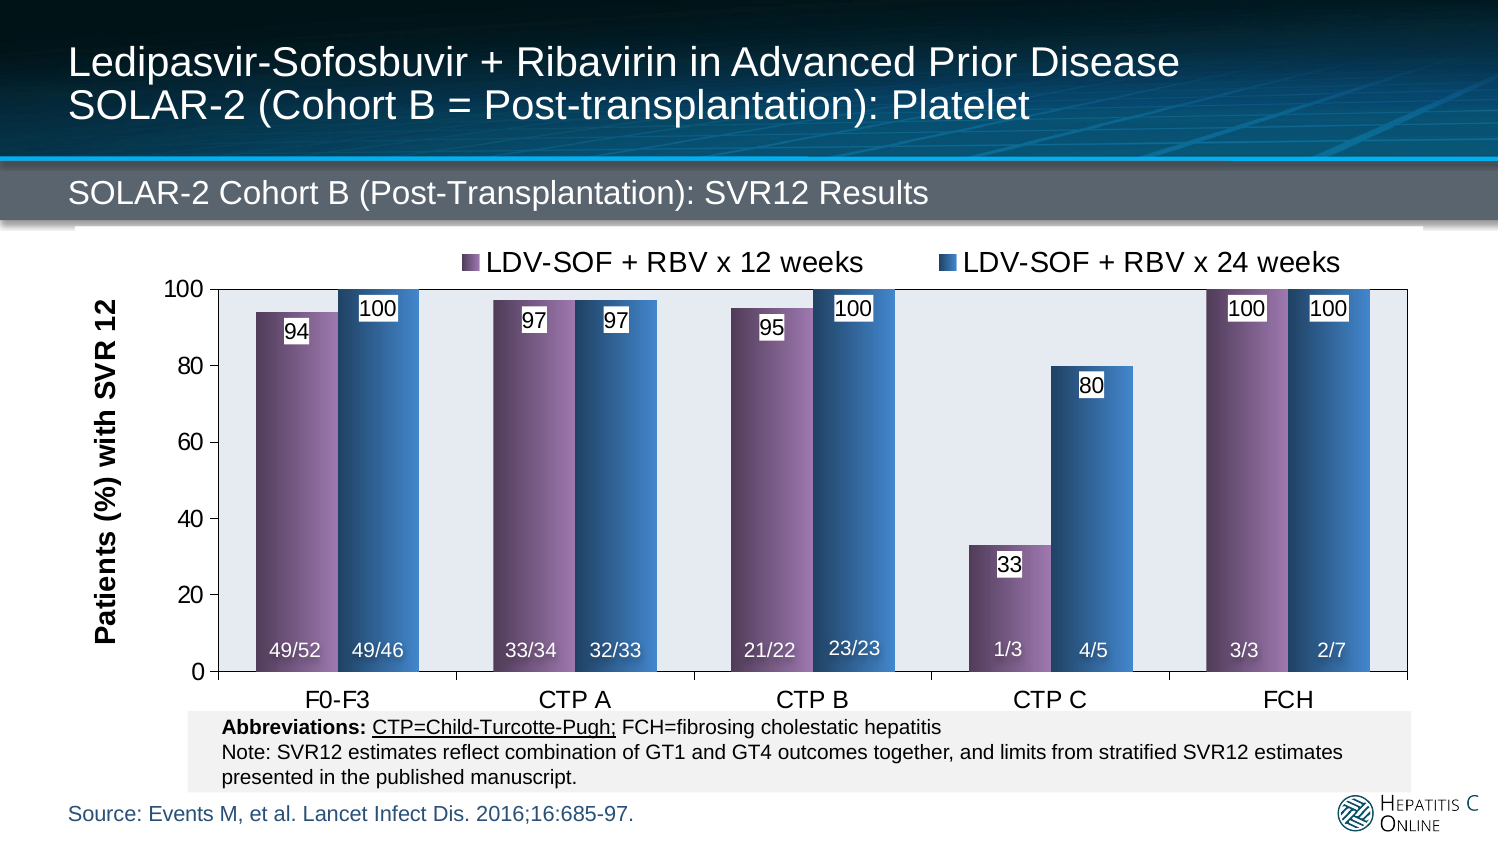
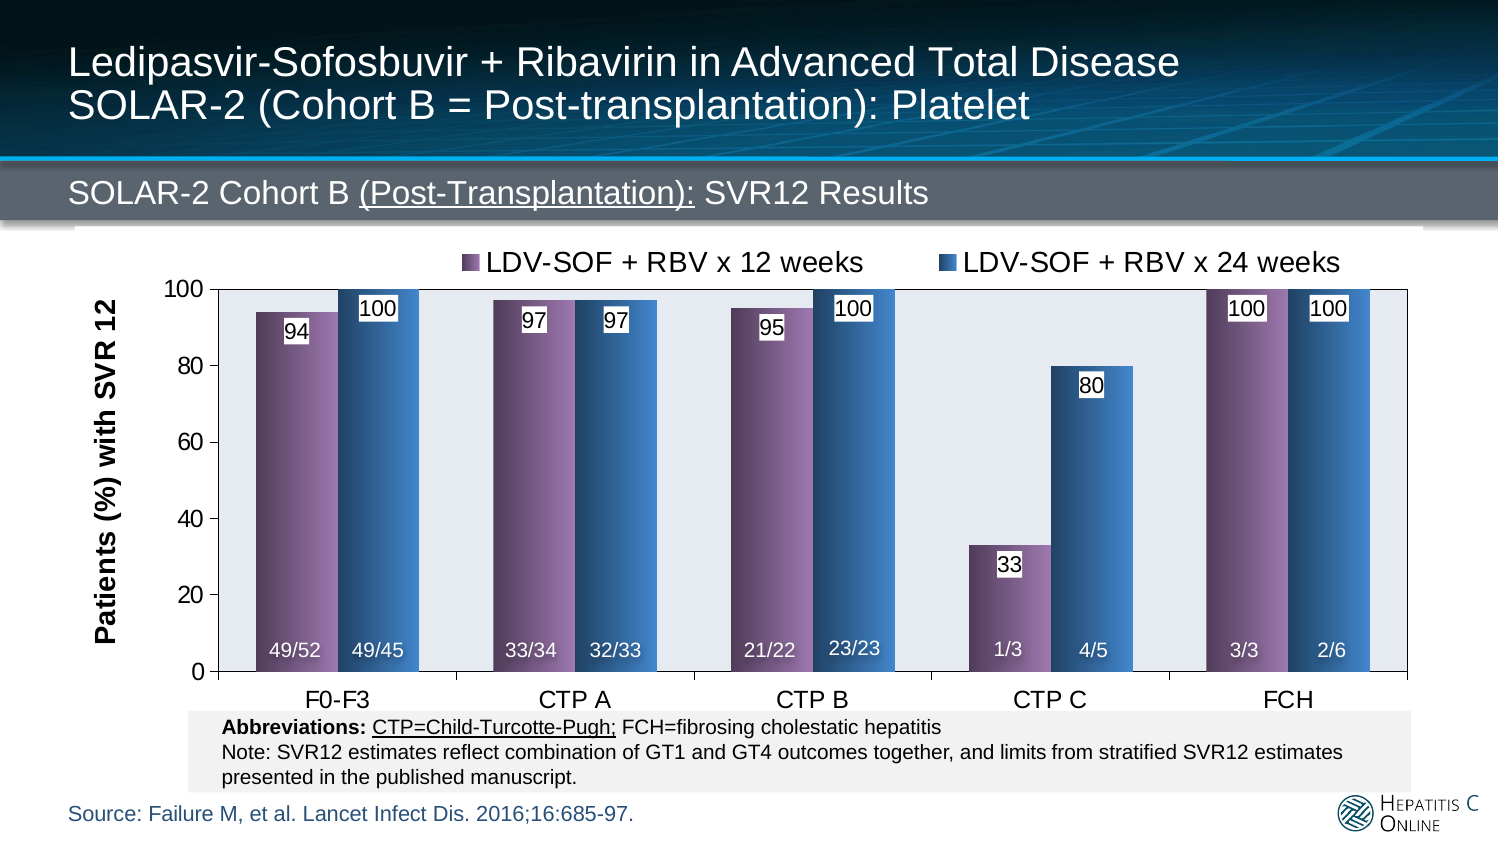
Prior: Prior -> Total
Post-Transplantation at (527, 193) underline: none -> present
49/46: 49/46 -> 49/45
2/7: 2/7 -> 2/6
Events: Events -> Failure
